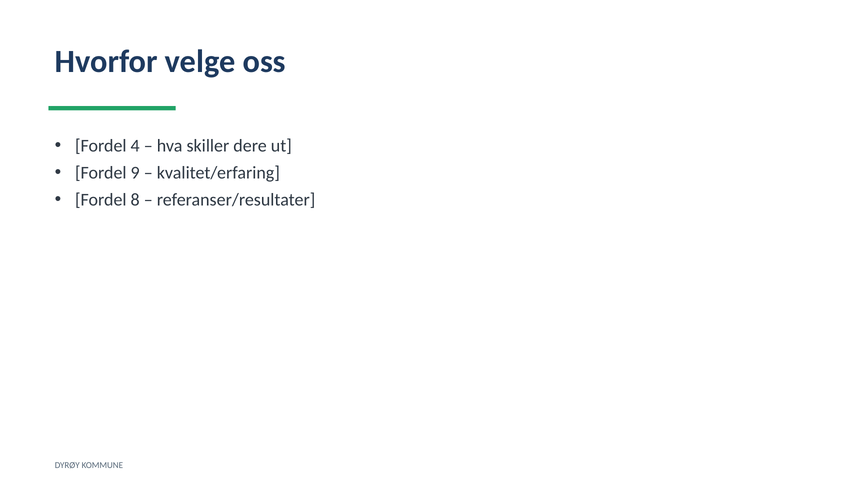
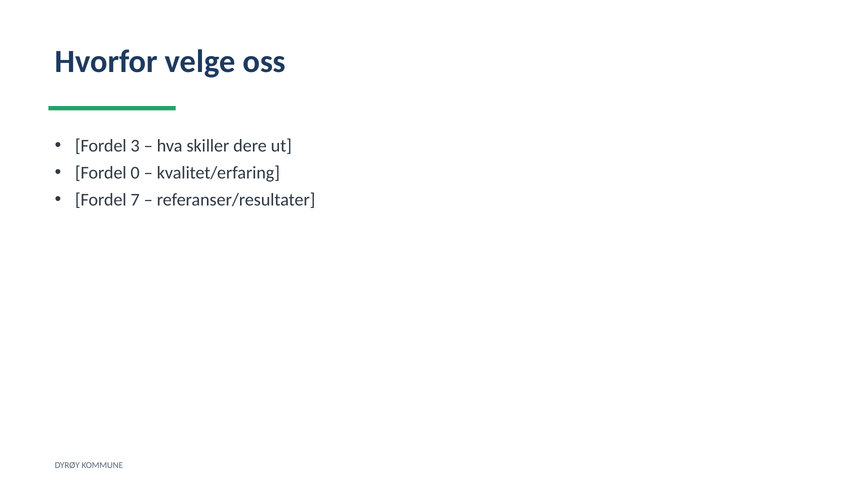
4: 4 -> 3
9: 9 -> 0
8: 8 -> 7
